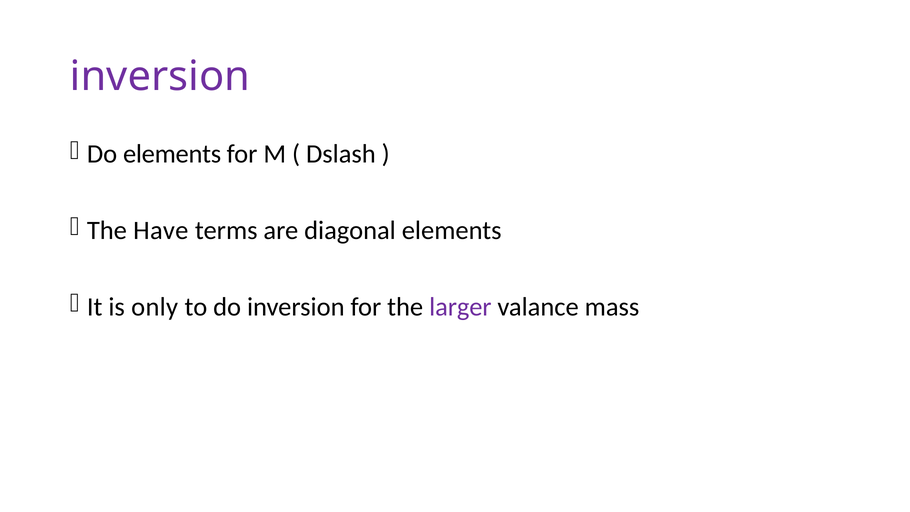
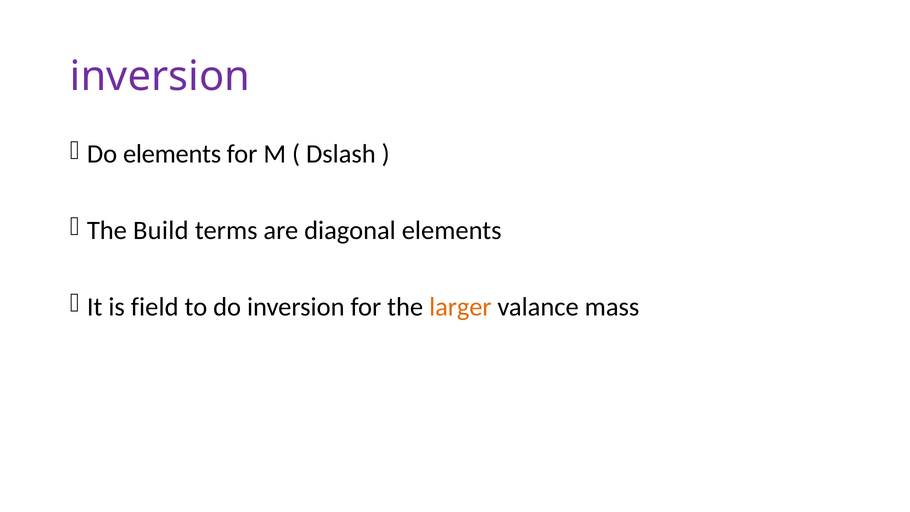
Have: Have -> Build
only: only -> field
larger colour: purple -> orange
